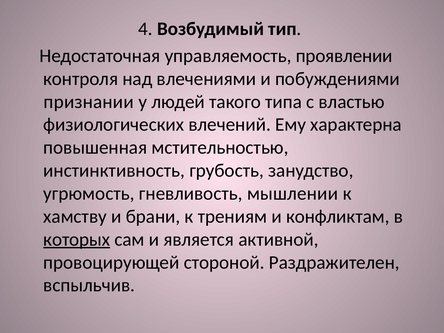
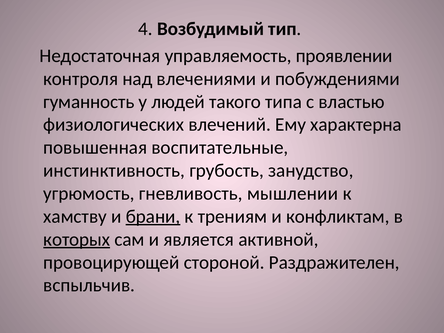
признании: признании -> гуманность
мстительностью: мстительностью -> воспитательные
брани underline: none -> present
